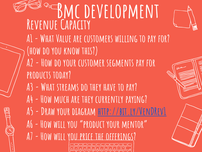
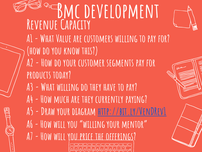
What streams: streams -> willing
you product: product -> willing
